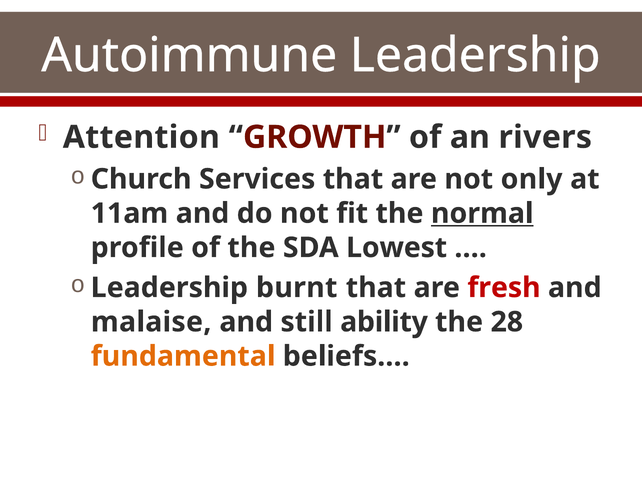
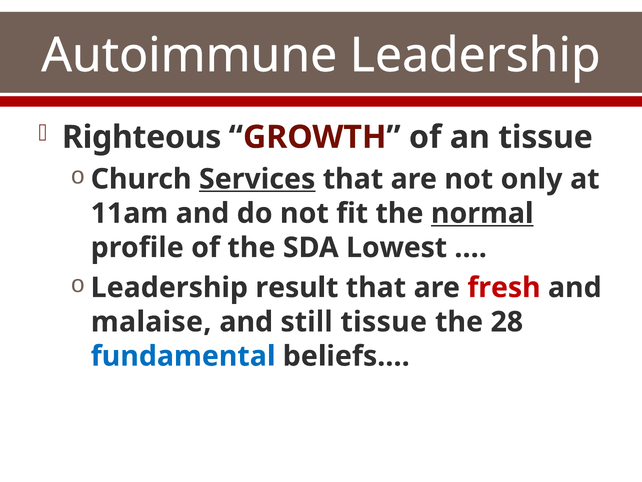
Attention: Attention -> Righteous
an rivers: rivers -> tissue
Services underline: none -> present
burnt: burnt -> result
still ability: ability -> tissue
fundamental colour: orange -> blue
